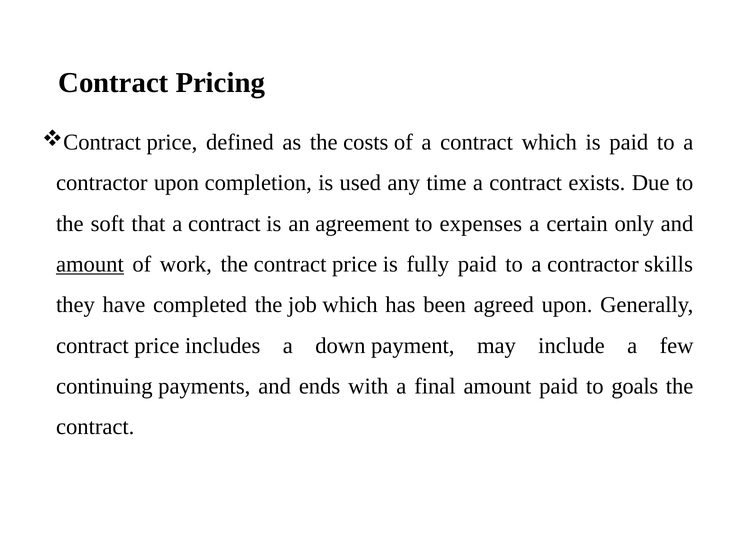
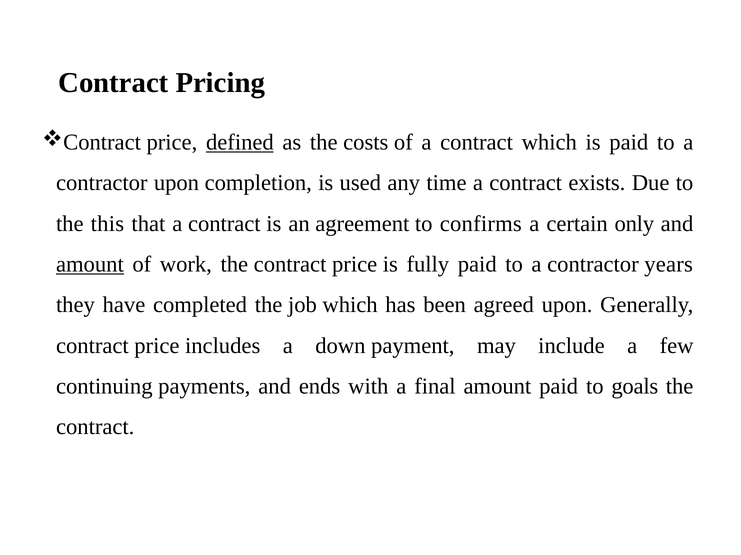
defined underline: none -> present
soft: soft -> this
expenses: expenses -> confirms
skills: skills -> years
